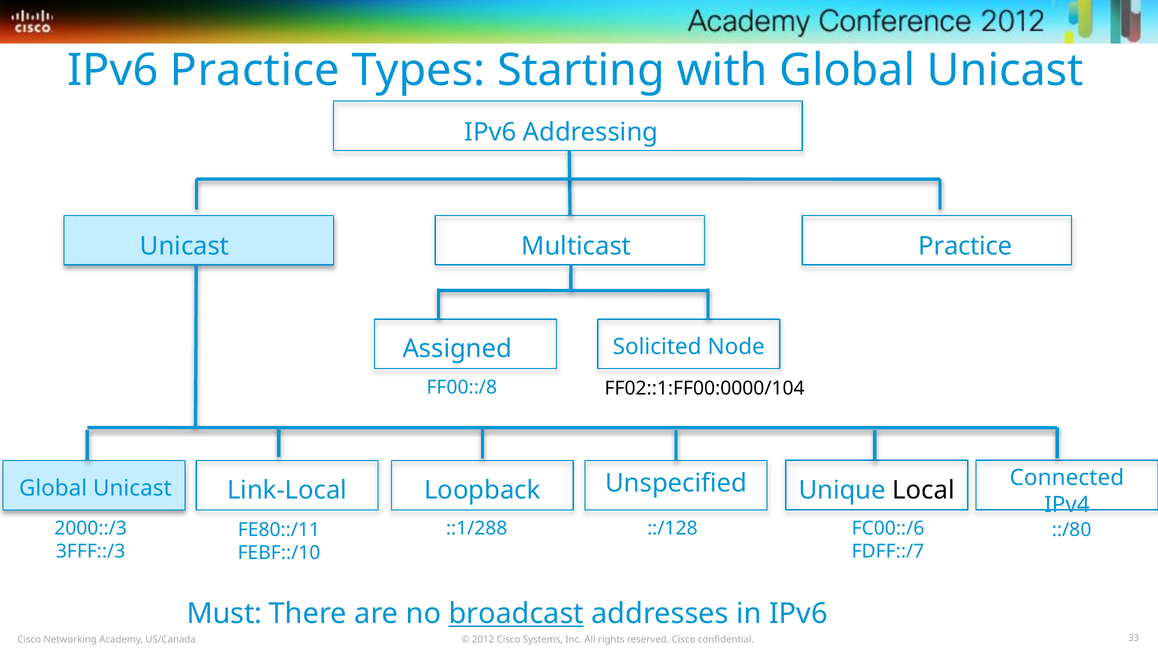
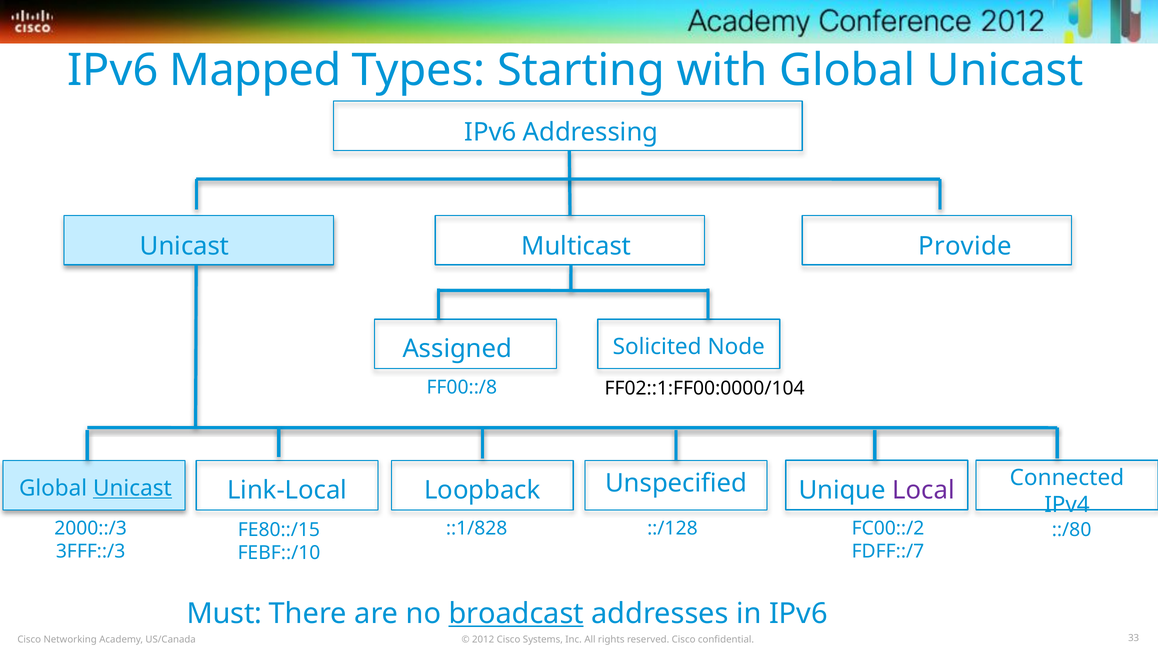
IPv6 Practice: Practice -> Mapped
Unicast Practice: Practice -> Provide
Unicast at (132, 489) underline: none -> present
Local colour: black -> purple
FC00::/6: FC00::/6 -> FC00::/2
::1/288: ::1/288 -> ::1/828
FE80::/11: FE80::/11 -> FE80::/15
